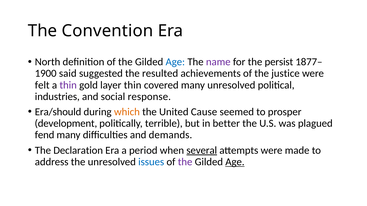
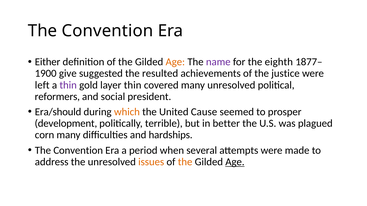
North: North -> Either
Age at (175, 62) colour: blue -> orange
persist: persist -> eighth
said: said -> give
felt: felt -> left
industries: industries -> reformers
response: response -> president
fend: fend -> corn
demands: demands -> hardships
Declaration at (78, 151): Declaration -> Convention
several underline: present -> none
issues colour: blue -> orange
the at (185, 162) colour: purple -> orange
